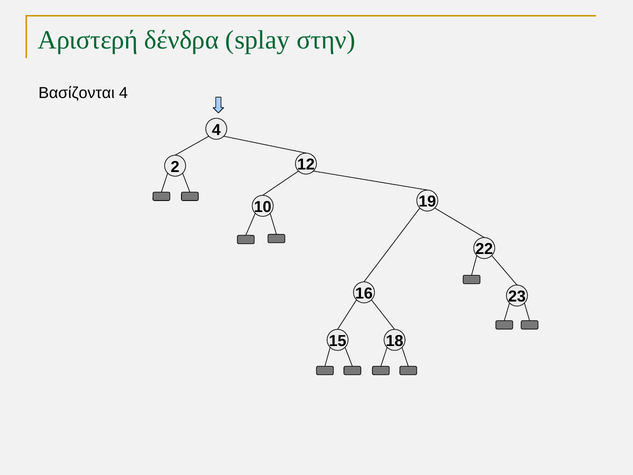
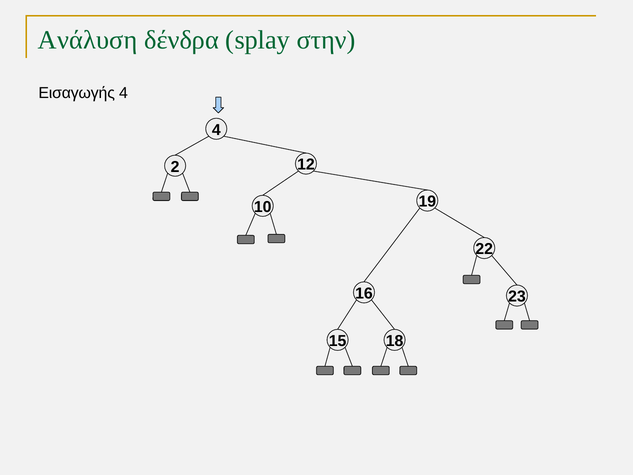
Αριστερή: Αριστερή -> Ανάλυση
Βασίζονται: Βασίζονται -> Εισαγωγής
